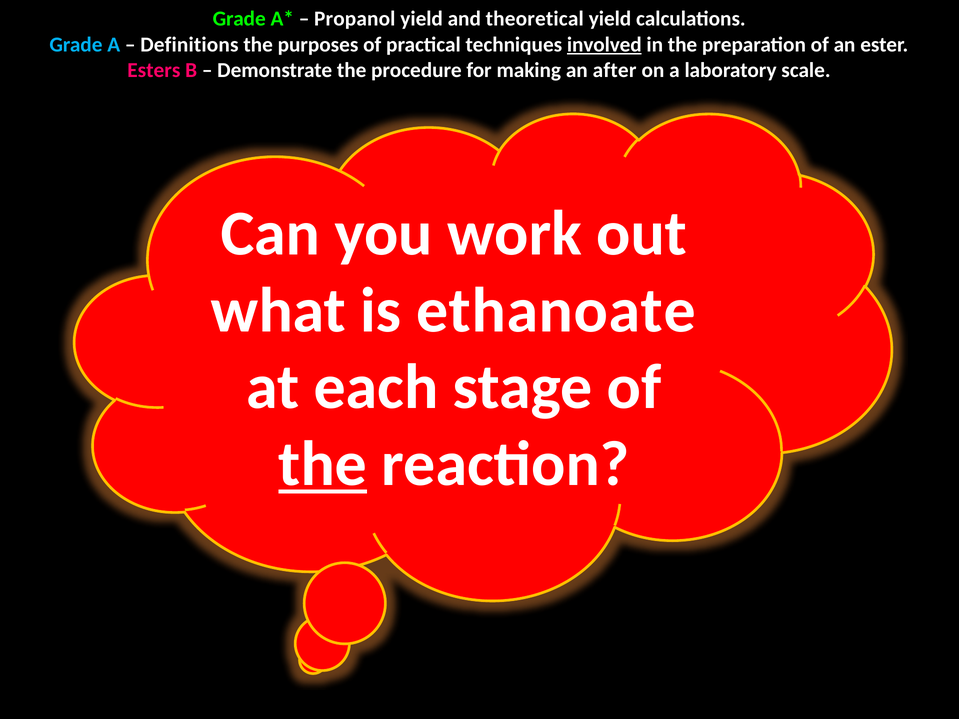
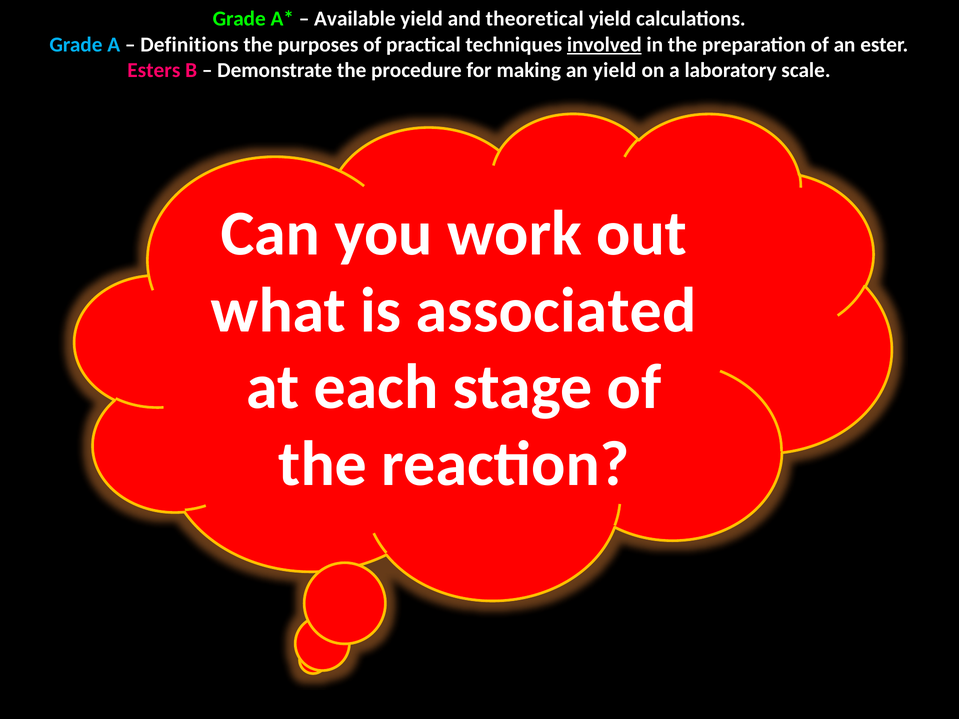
Propanol: Propanol -> Available
an after: after -> yield
ethanoate: ethanoate -> associated
the at (323, 464) underline: present -> none
